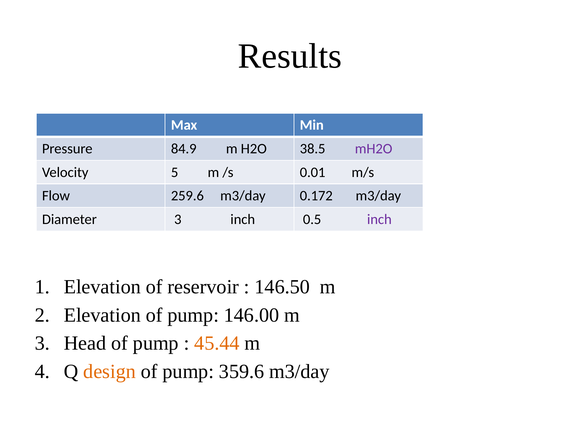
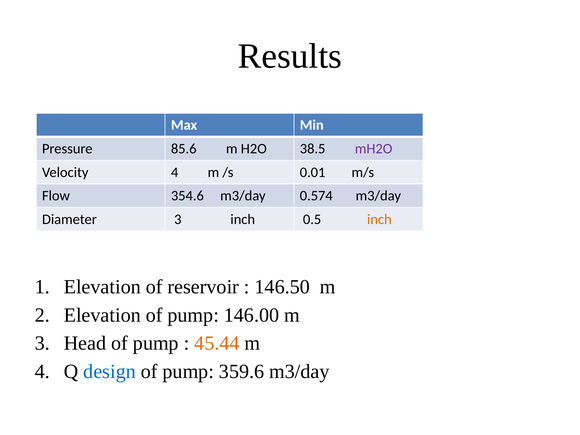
84.9: 84.9 -> 85.6
Velocity 5: 5 -> 4
259.6: 259.6 -> 354.6
0.172: 0.172 -> 0.574
inch at (379, 219) colour: purple -> orange
design colour: orange -> blue
